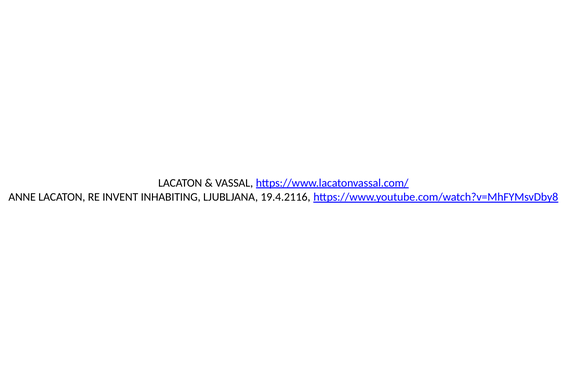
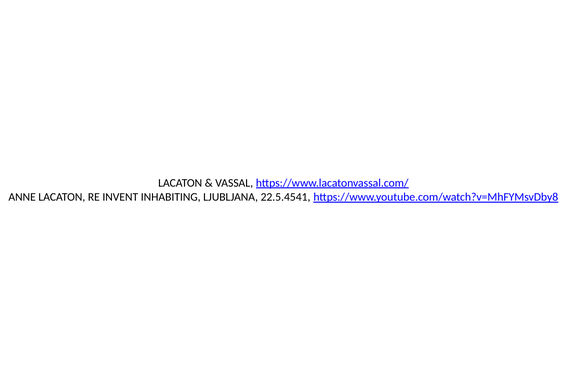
19.4.2116: 19.4.2116 -> 22.5.4541
